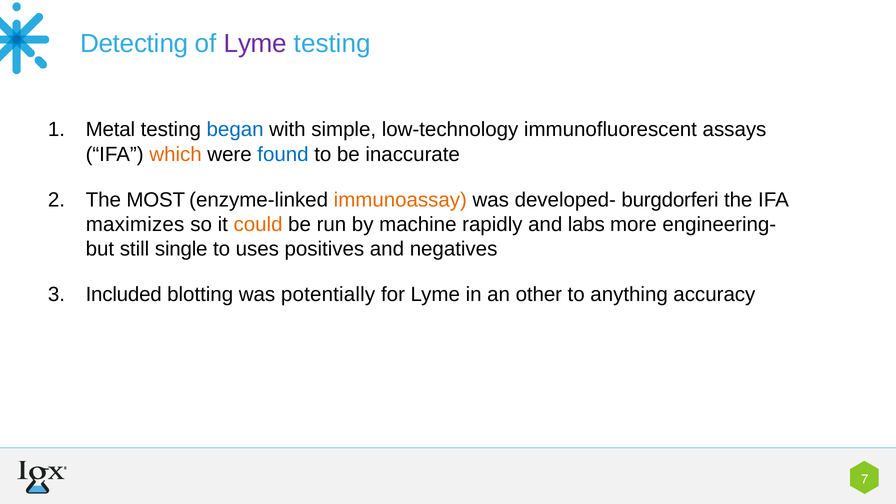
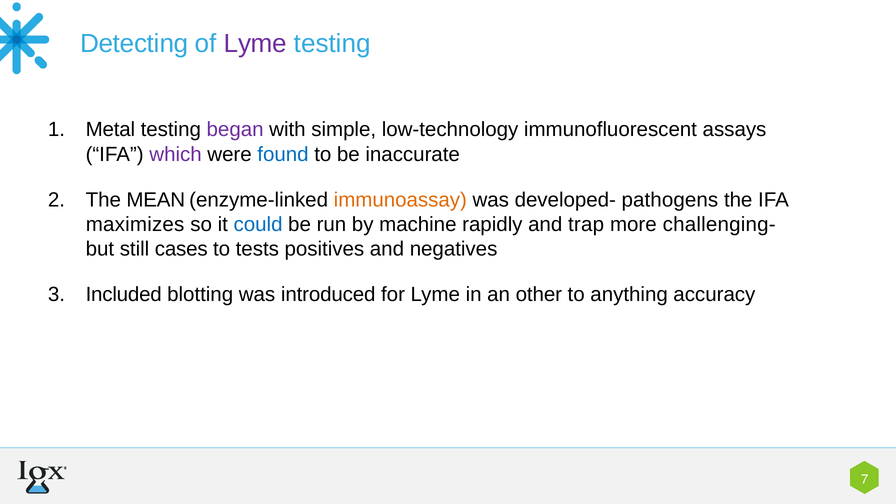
began colour: blue -> purple
which colour: orange -> purple
MOST: MOST -> MEAN
burgdorferi: burgdorferi -> pathogens
could colour: orange -> blue
labs: labs -> trap
engineering-: engineering- -> challenging-
single: single -> cases
uses: uses -> tests
potentially: potentially -> introduced
